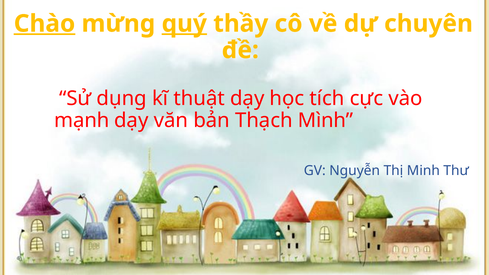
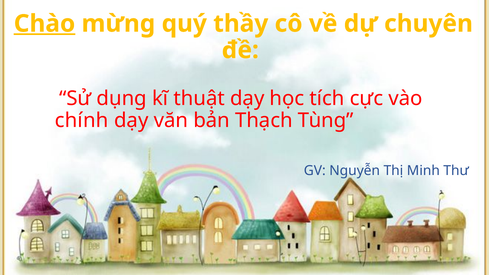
quý underline: present -> none
mạnh: mạnh -> chính
Mình: Mình -> Tùng
